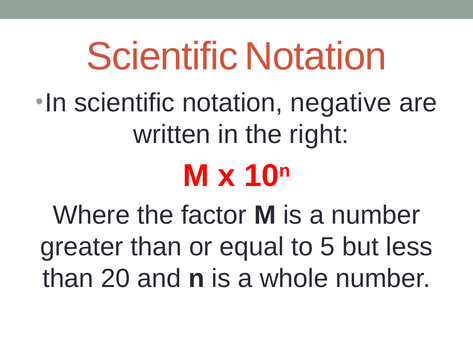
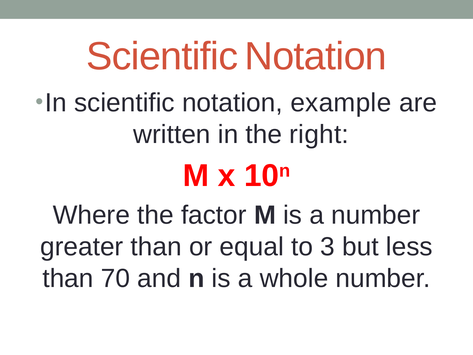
negative: negative -> example
5: 5 -> 3
20: 20 -> 70
